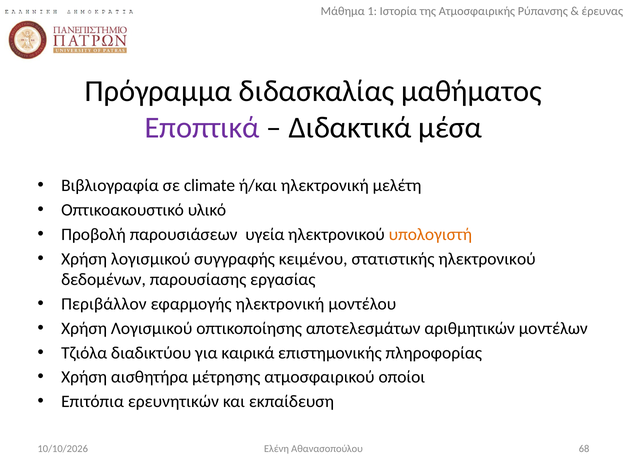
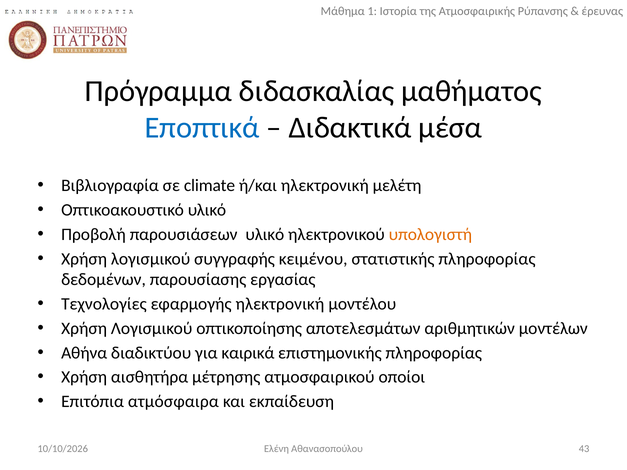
Εποπτικά colour: purple -> blue
παρουσιάσεων υγεία: υγεία -> υλικό
στατιστικής ηλεκτρονικού: ηλεκτρονικού -> πληροφορίας
Περιβάλλον: Περιβάλλον -> Τεχνολογίες
Τζιόλα: Τζιόλα -> Αθήνα
ερευνητικών: ερευνητικών -> ατμόσφαιρα
68: 68 -> 43
